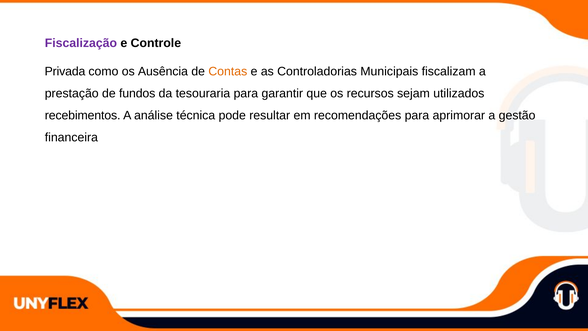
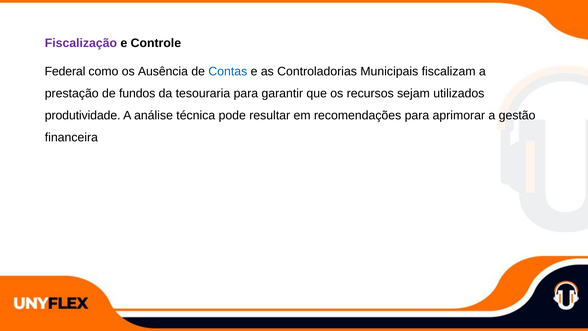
Privada: Privada -> Federal
Contas colour: orange -> blue
recebimentos: recebimentos -> produtividade
